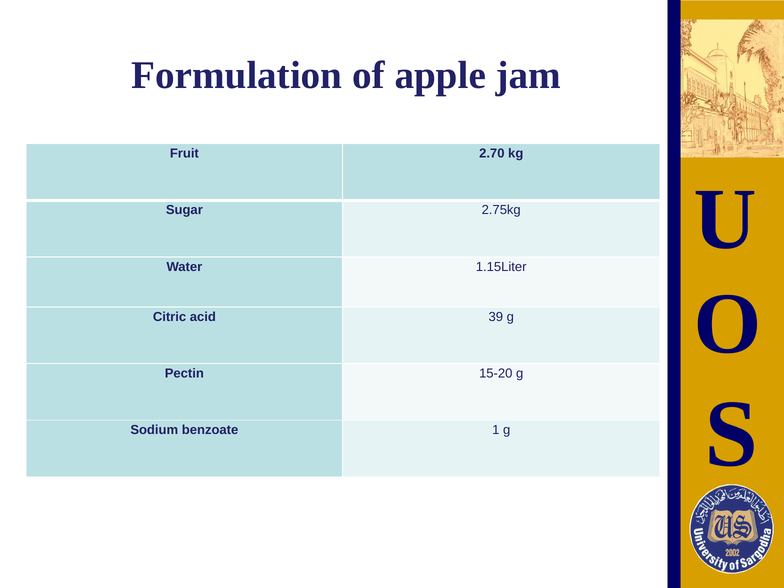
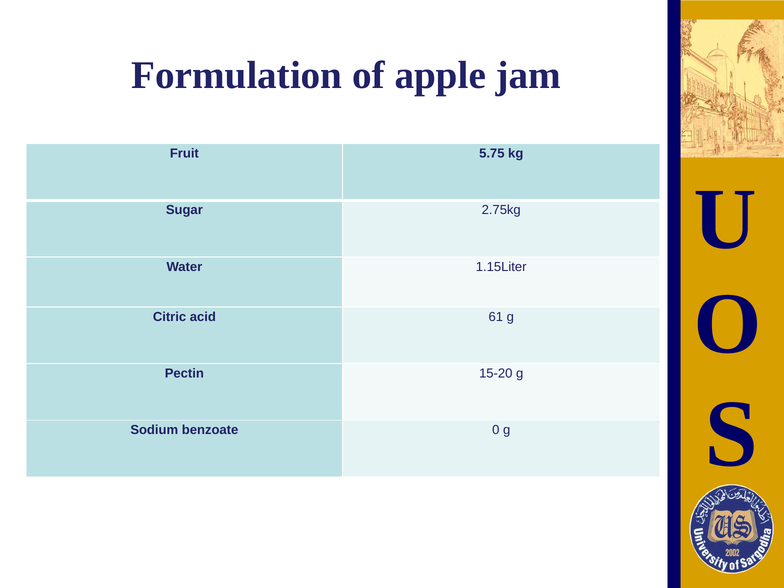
2.70: 2.70 -> 5.75
39: 39 -> 61
1: 1 -> 0
